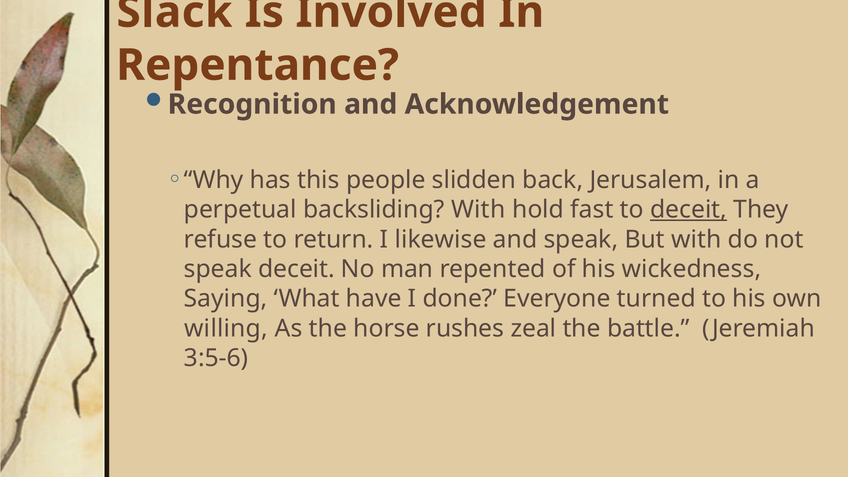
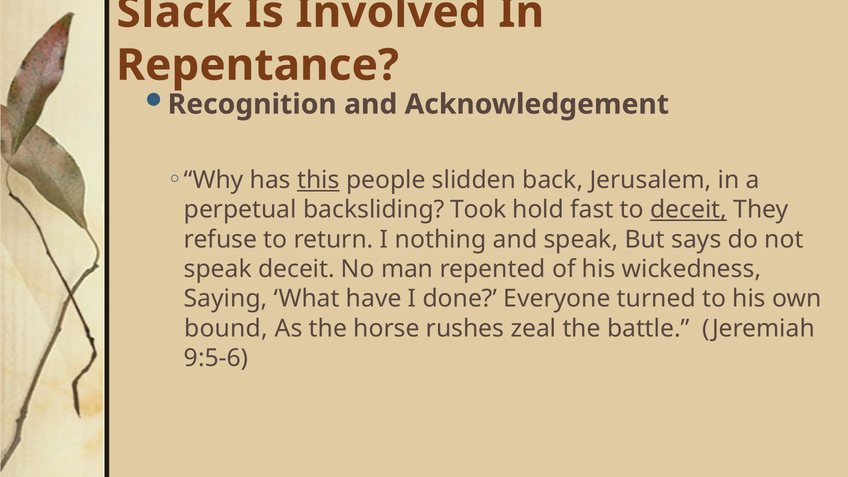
this underline: none -> present
backsliding With: With -> Took
likewise: likewise -> nothing
But with: with -> says
willing: willing -> bound
3:5-6: 3:5-6 -> 9:5-6
